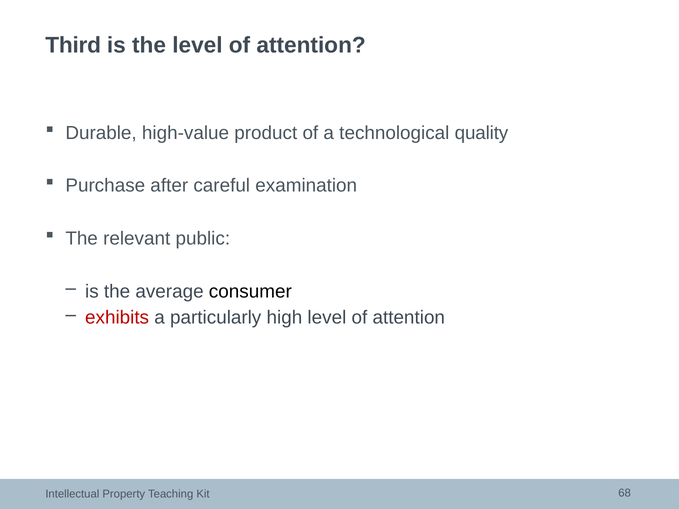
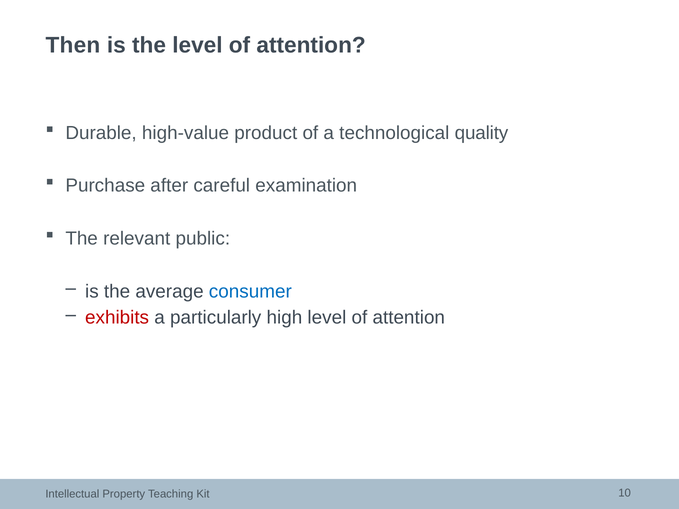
Third: Third -> Then
consumer colour: black -> blue
68: 68 -> 10
